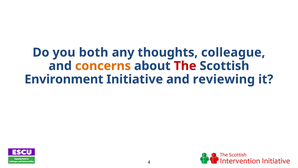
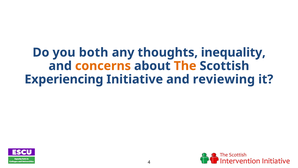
colleague: colleague -> inequality
The colour: red -> orange
Environment: Environment -> Experiencing
